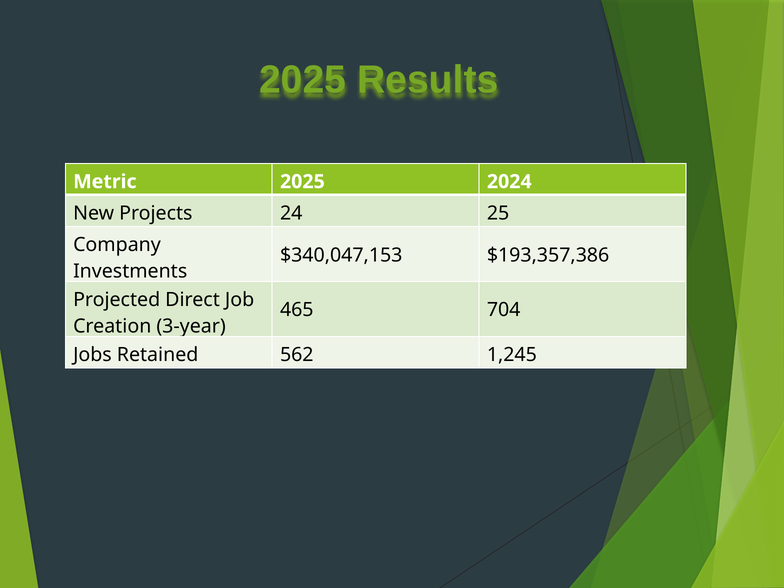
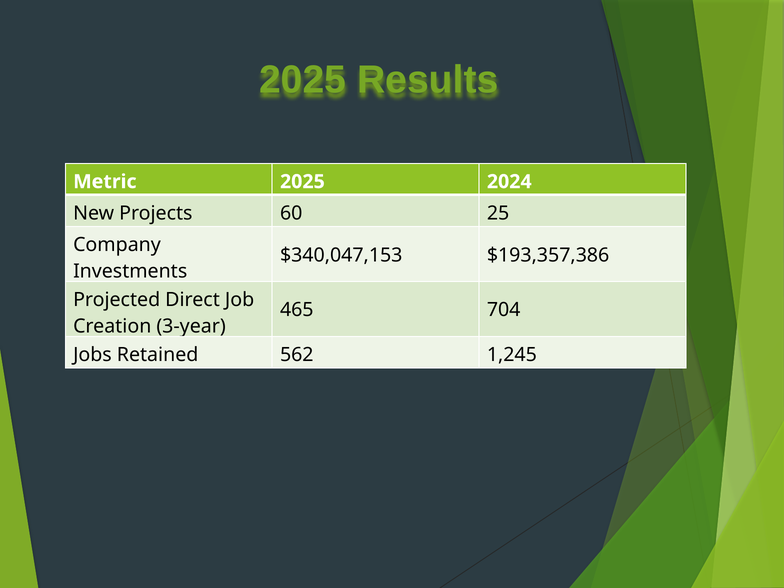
24: 24 -> 60
